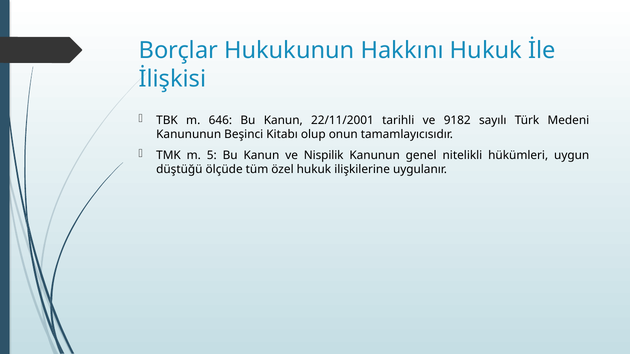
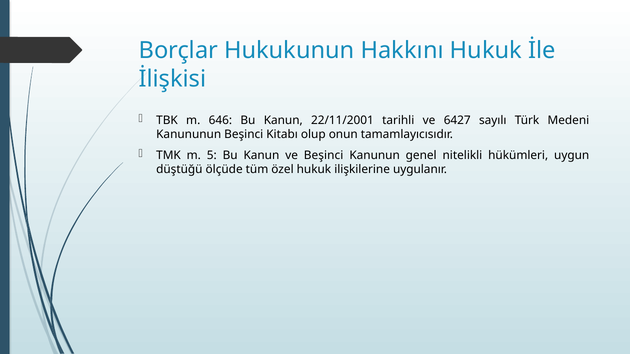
9182: 9182 -> 6427
ve Nispilik: Nispilik -> Beşinci
